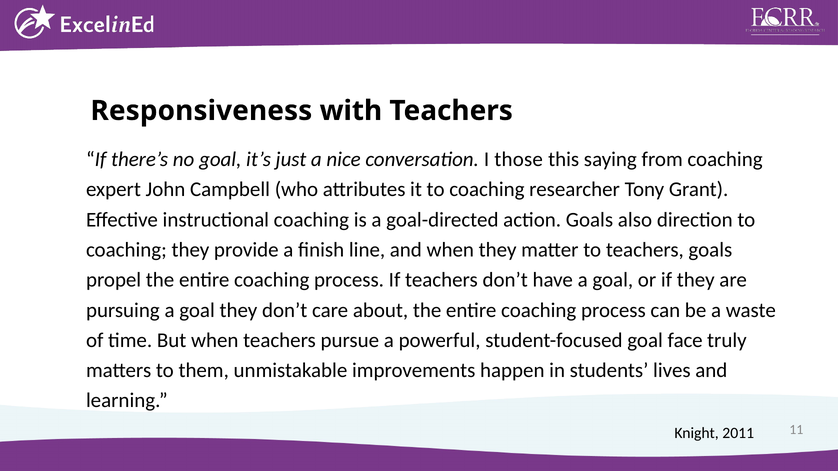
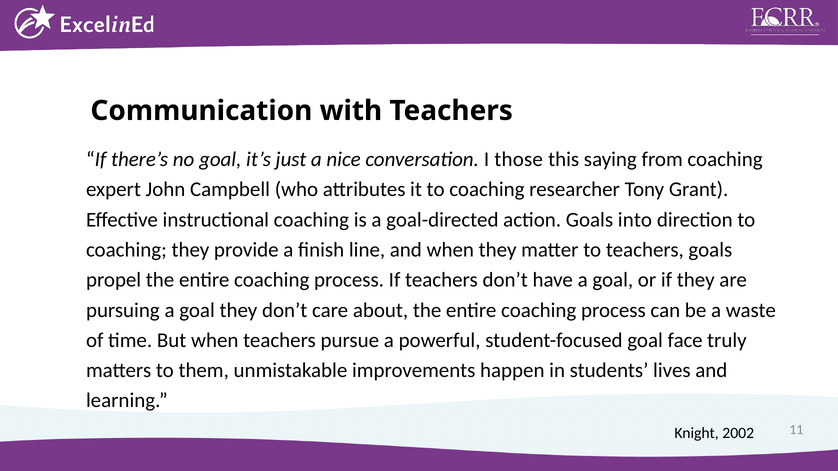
Responsiveness: Responsiveness -> Communication
also: also -> into
2011: 2011 -> 2002
